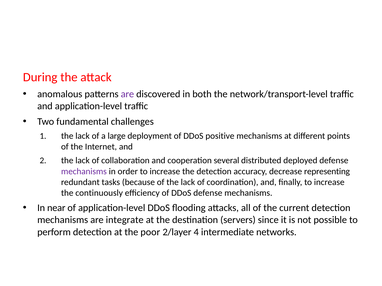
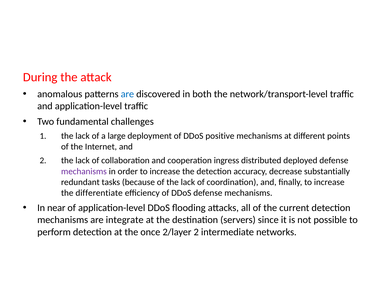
are at (127, 94) colour: purple -> blue
several: several -> ingress
representing: representing -> substantially
continuously: continuously -> differentiate
poor: poor -> once
2/layer 4: 4 -> 2
